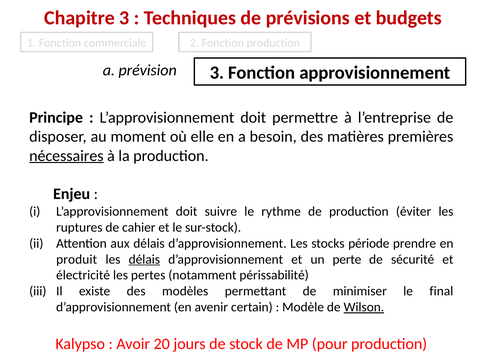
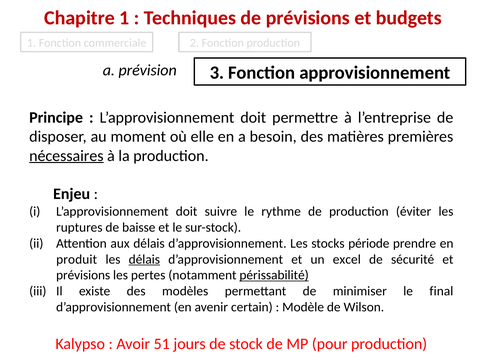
Chapitre 3: 3 -> 1
cahier: cahier -> baisse
perte: perte -> excel
électricité at (83, 275): électricité -> prévisions
périssabilité underline: none -> present
Wilson underline: present -> none
20: 20 -> 51
